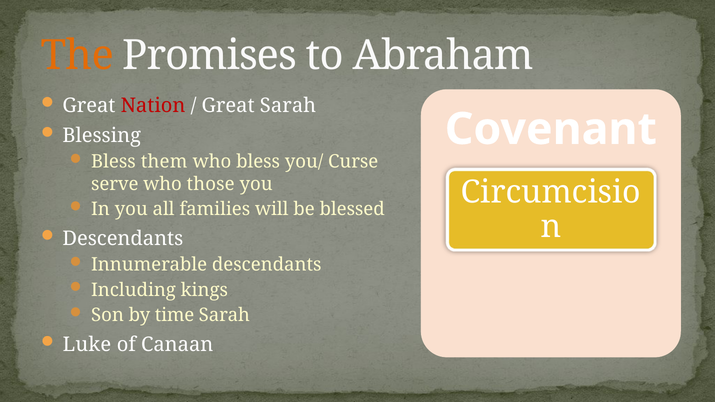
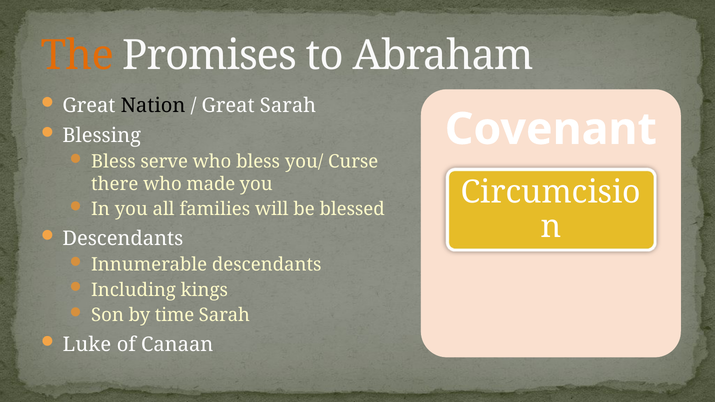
Nation colour: red -> black
them: them -> serve
serve: serve -> there
those: those -> made
